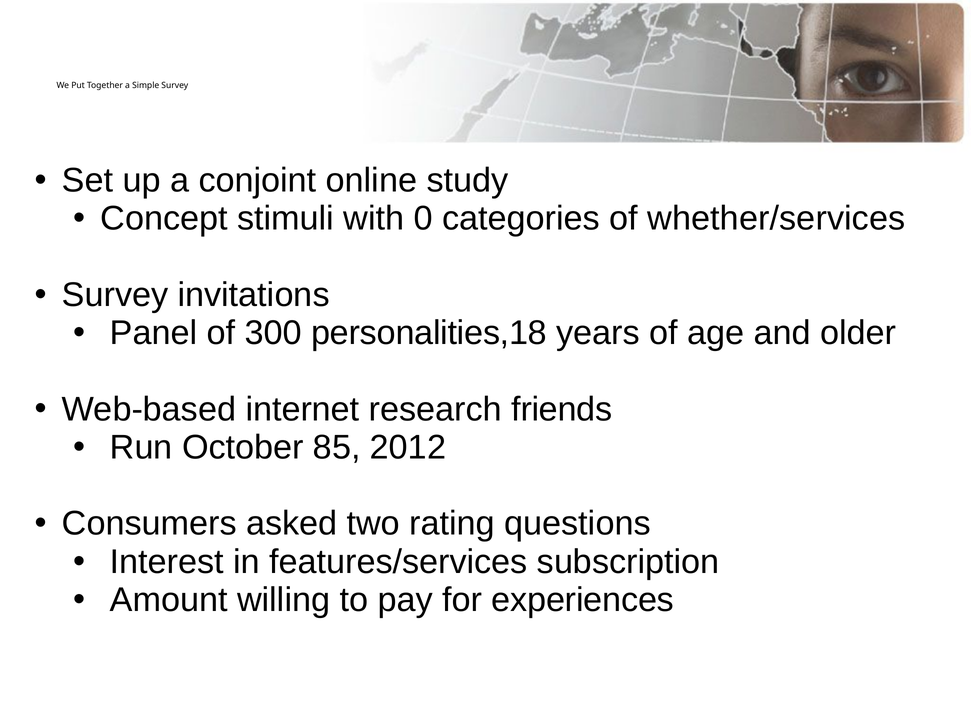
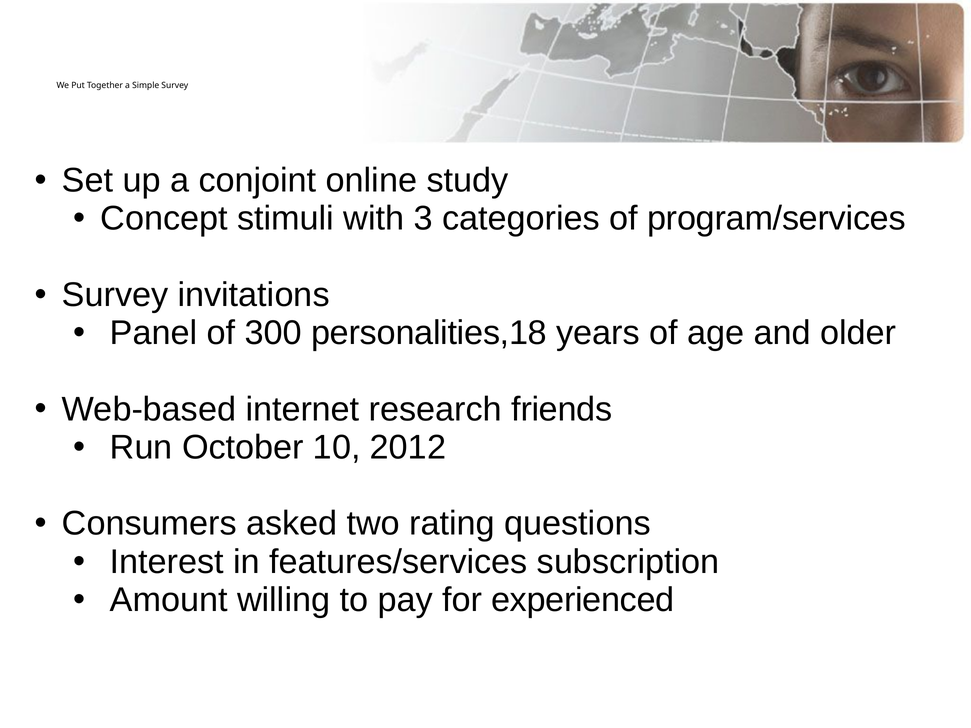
0: 0 -> 3
whether/services: whether/services -> program/services
85: 85 -> 10
experiences: experiences -> experienced
